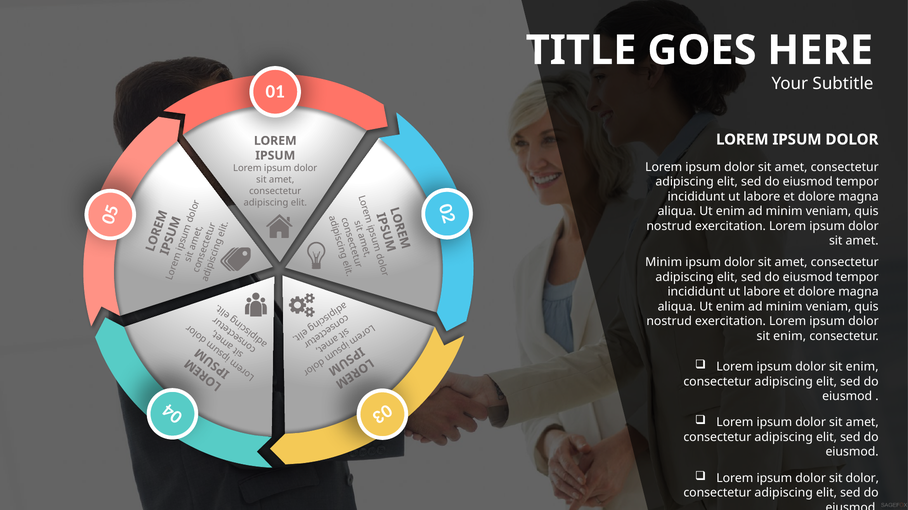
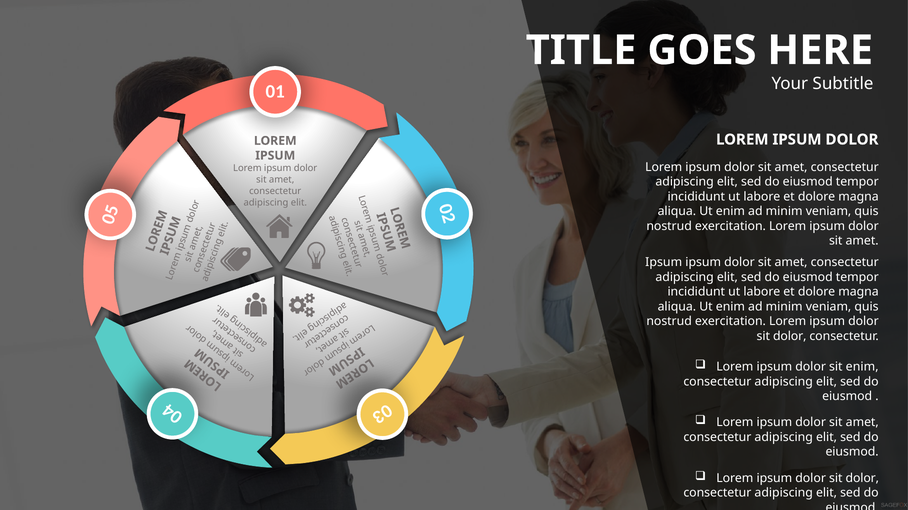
Minim at (664, 263): Minim -> Ipsum
enim at (790, 337): enim -> dolor
